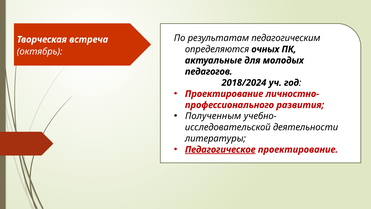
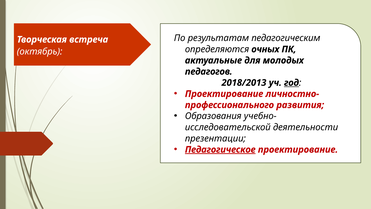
2018/2024: 2018/2024 -> 2018/2013
год underline: none -> present
Полученным: Полученным -> Образования
литературы: литературы -> презентации
